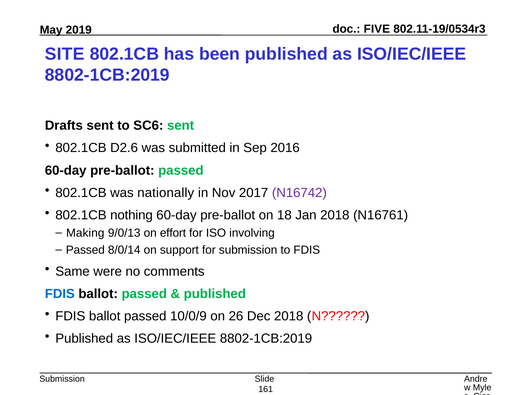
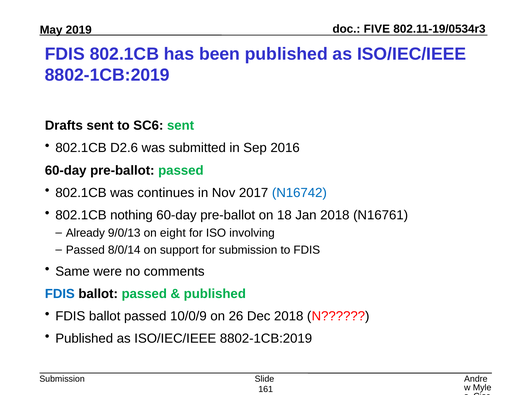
SITE at (65, 54): SITE -> FDIS
nationally: nationally -> continues
N16742 colour: purple -> blue
Making: Making -> Already
effort: effort -> eight
